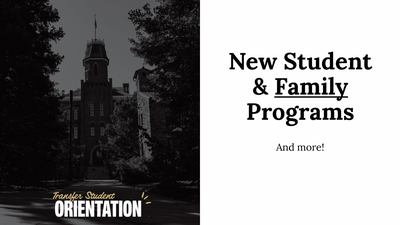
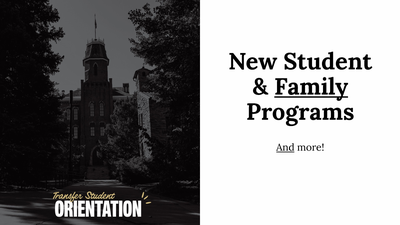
And underline: none -> present
